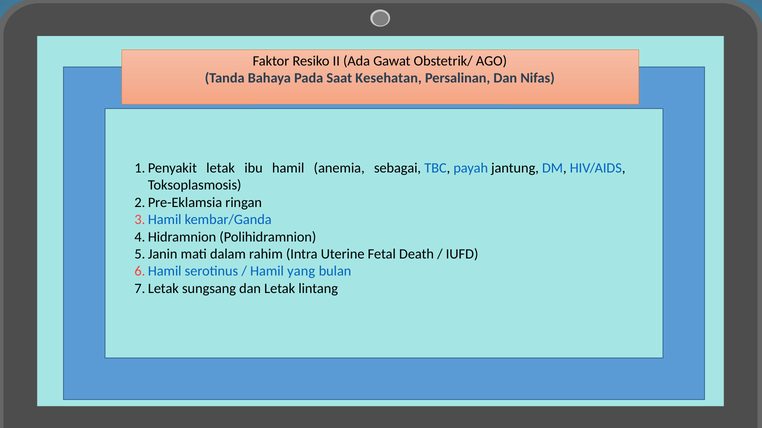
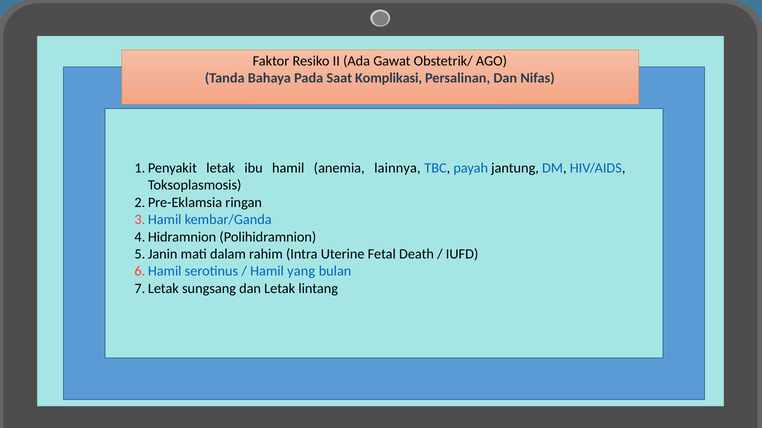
Kesehatan: Kesehatan -> Komplikasi
sebagai: sebagai -> lainnya
